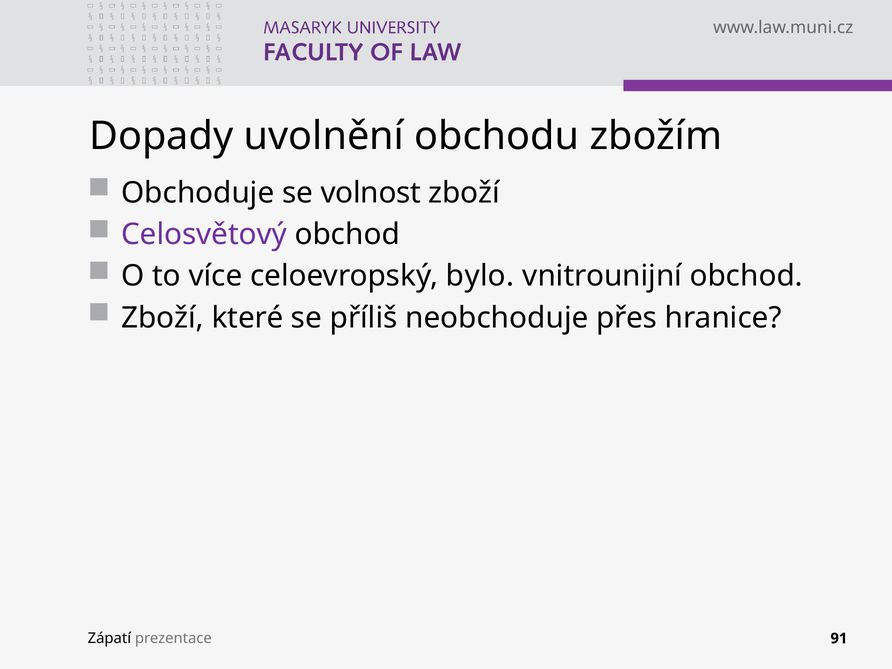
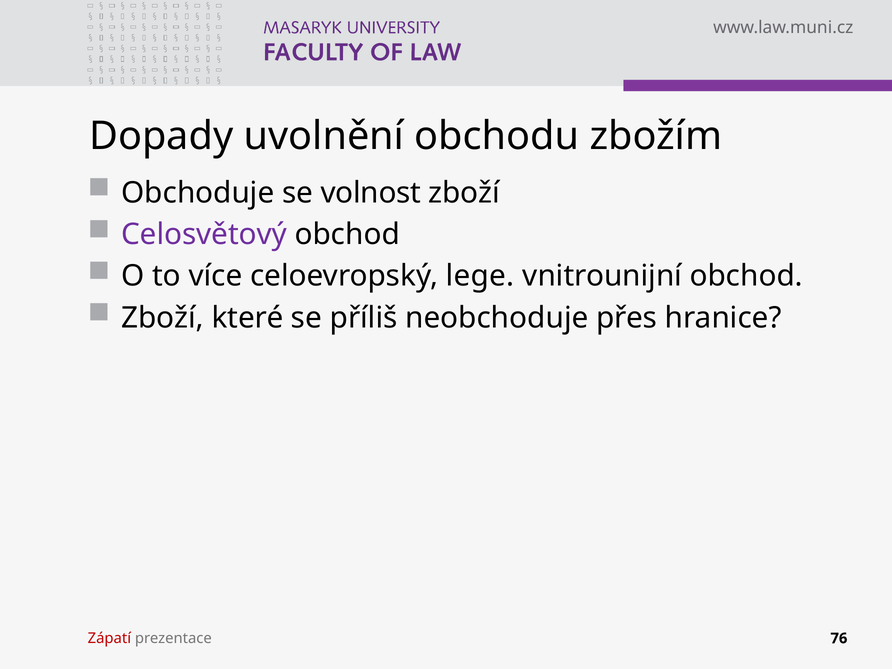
bylo: bylo -> lege
Zápatí colour: black -> red
91: 91 -> 76
